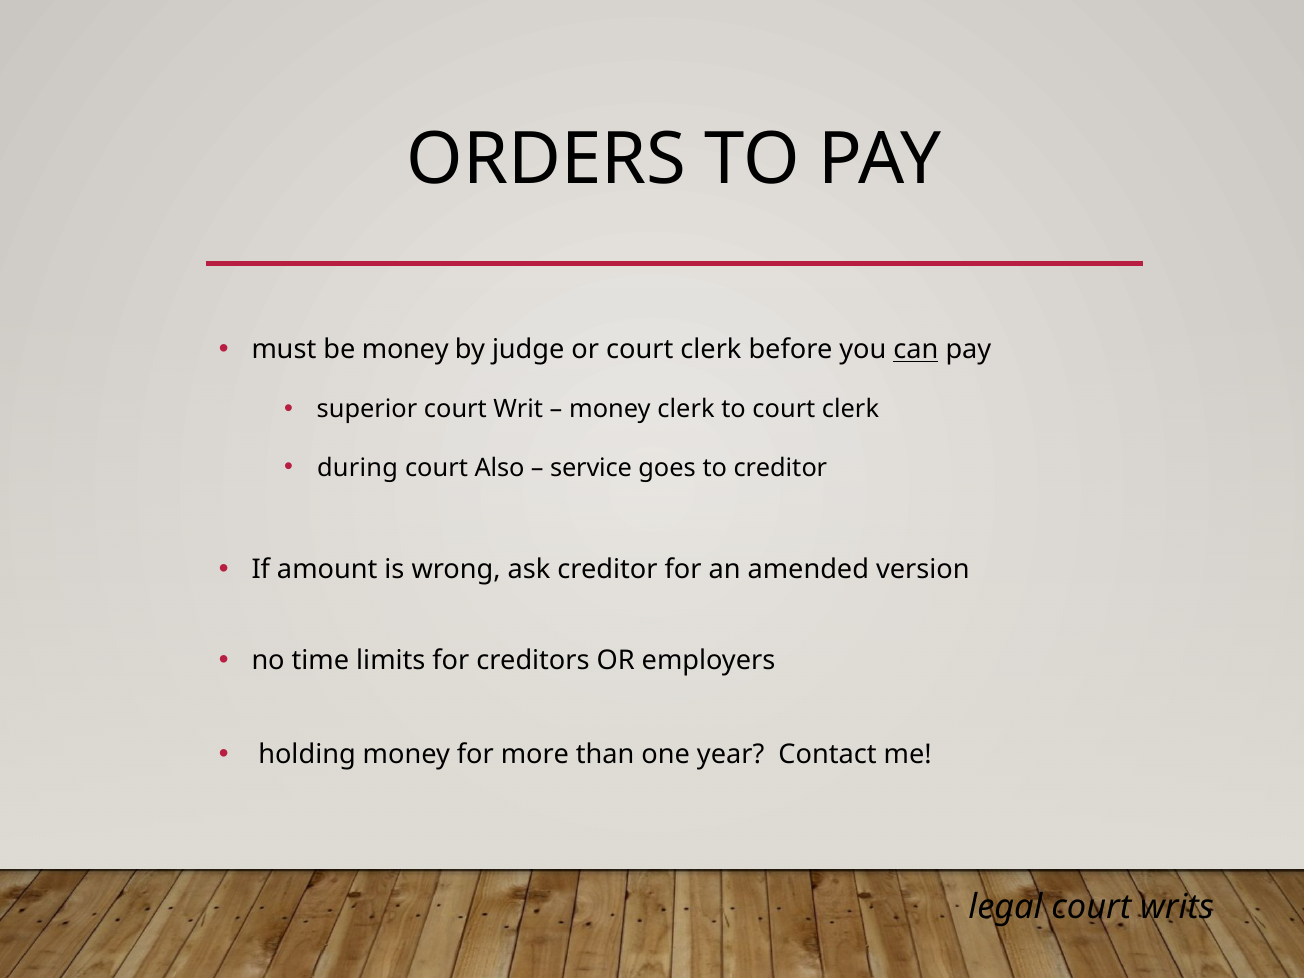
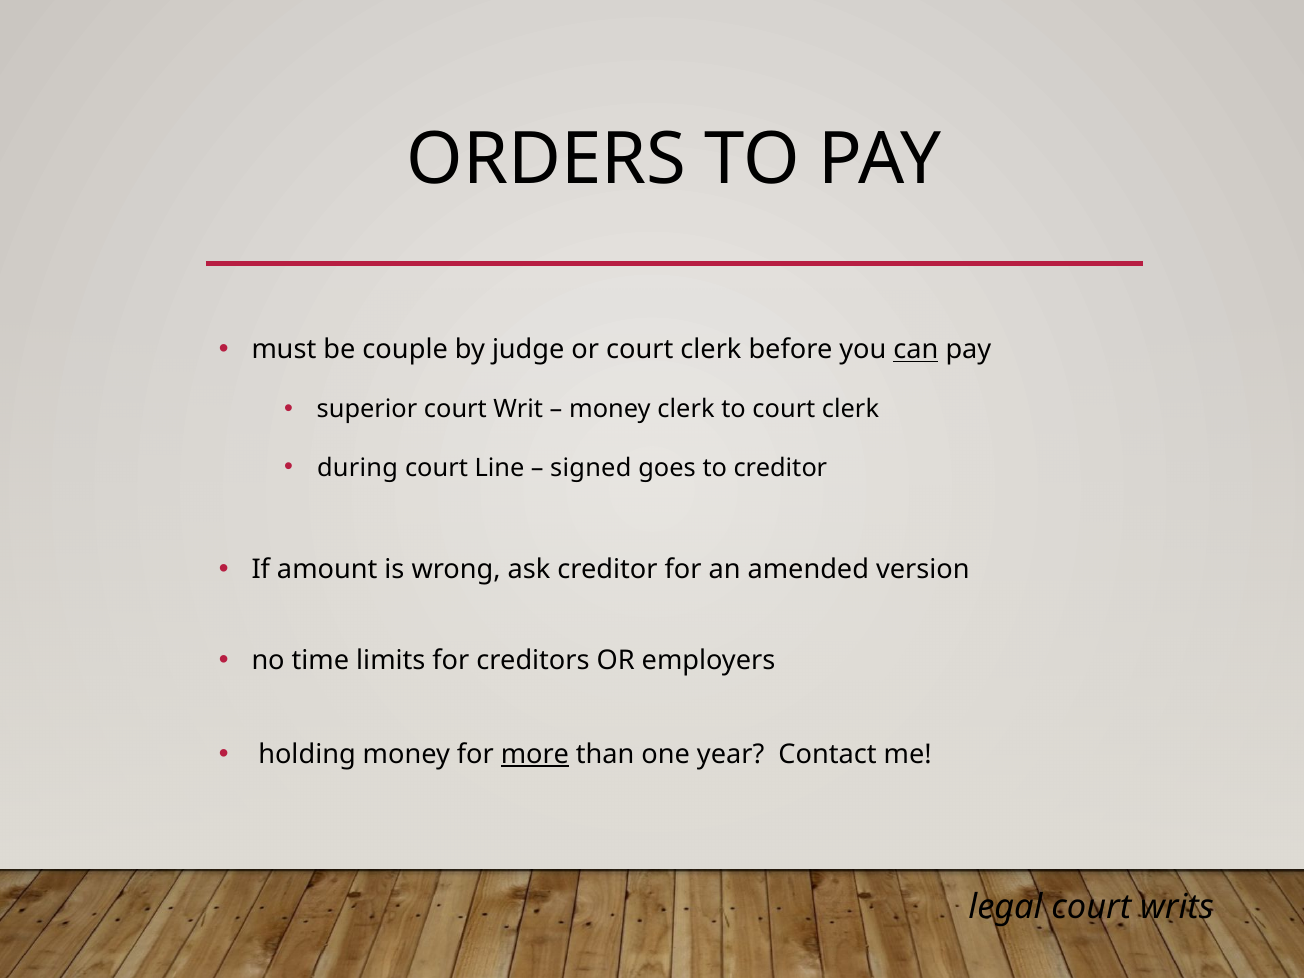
be money: money -> couple
Also: Also -> Line
service: service -> signed
more underline: none -> present
